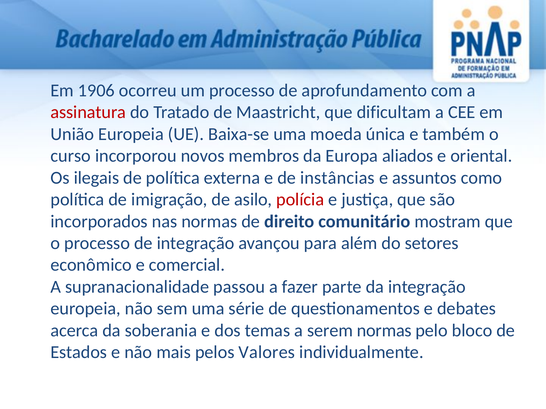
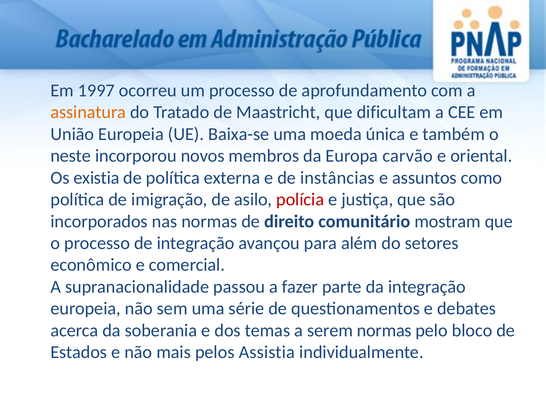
1906: 1906 -> 1997
assinatura colour: red -> orange
curso: curso -> neste
aliados: aliados -> carvão
ilegais: ilegais -> existia
Valores: Valores -> Assistia
